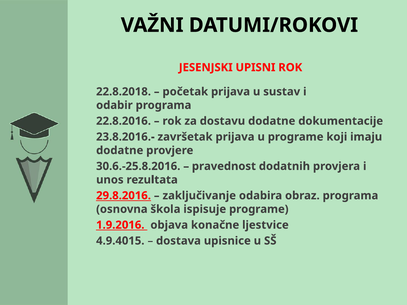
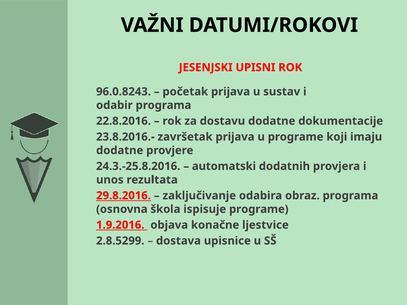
22.8.2018: 22.8.2018 -> 96.0.8243
30.6.-25.8.2016: 30.6.-25.8.2016 -> 24.3.-25.8.2016
pravednost: pravednost -> automatski
4.9.4015: 4.9.4015 -> 2.8.5299
